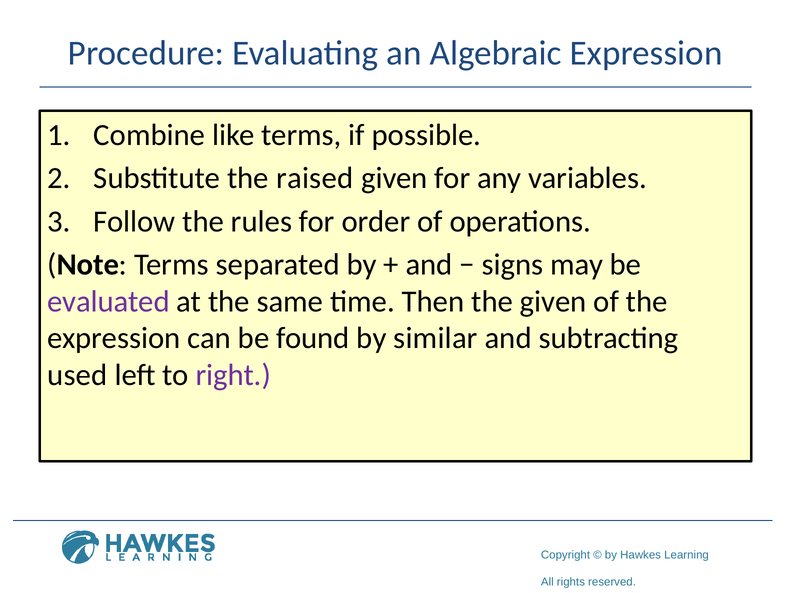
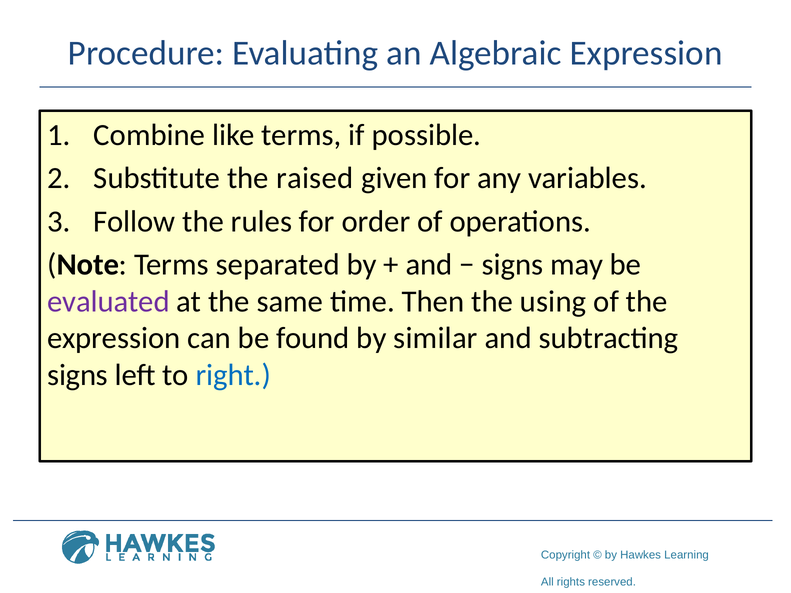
the given: given -> using
used at (77, 375): used -> signs
right colour: purple -> blue
